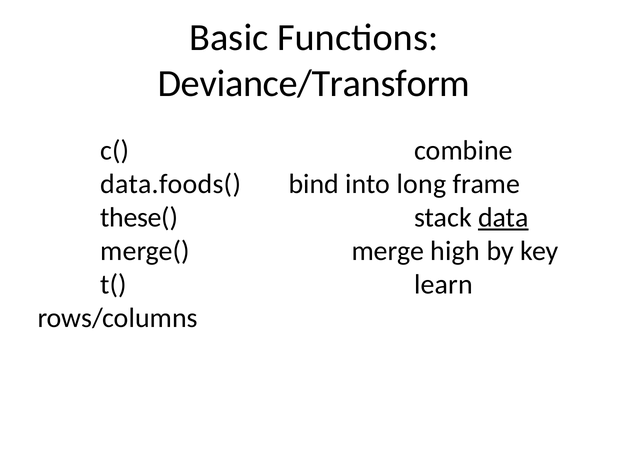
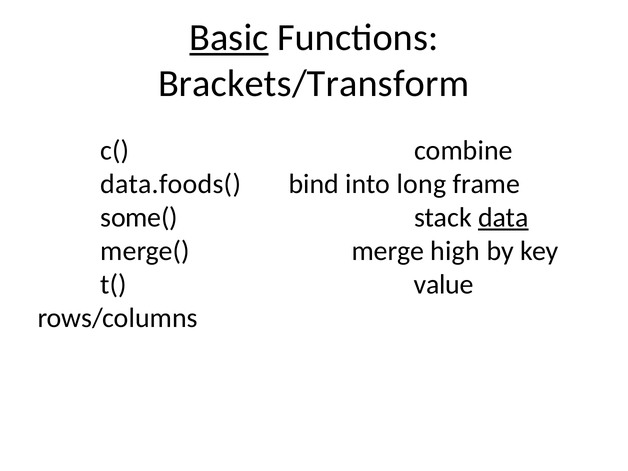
Basic underline: none -> present
Deviance/Transform: Deviance/Transform -> Brackets/Transform
these(: these( -> some(
learn: learn -> value
